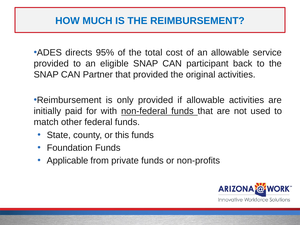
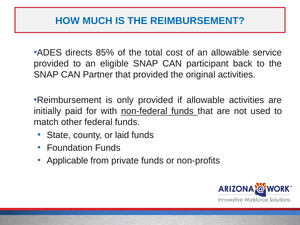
95%: 95% -> 85%
this: this -> laid
